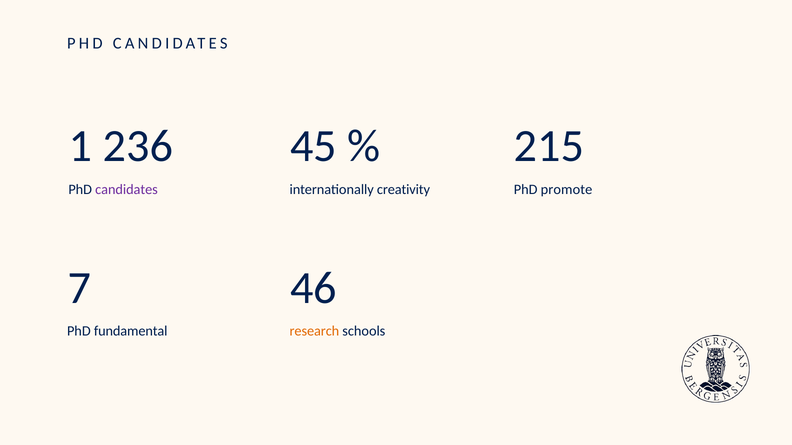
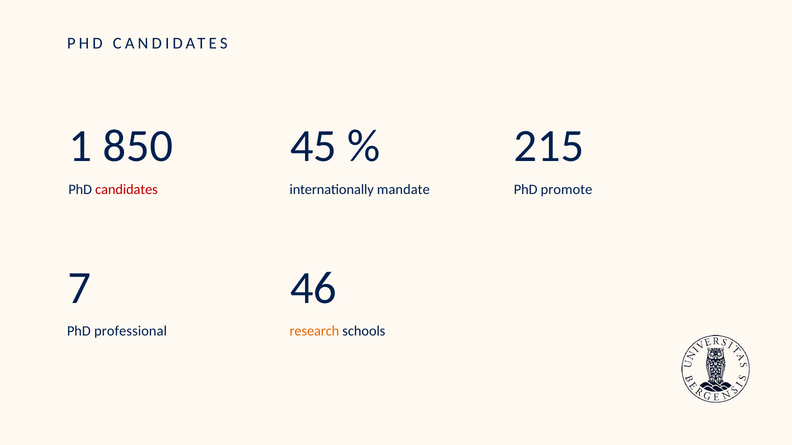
236: 236 -> 850
candidates at (127, 190) colour: purple -> red
creativity: creativity -> mandate
fundamental: fundamental -> professional
